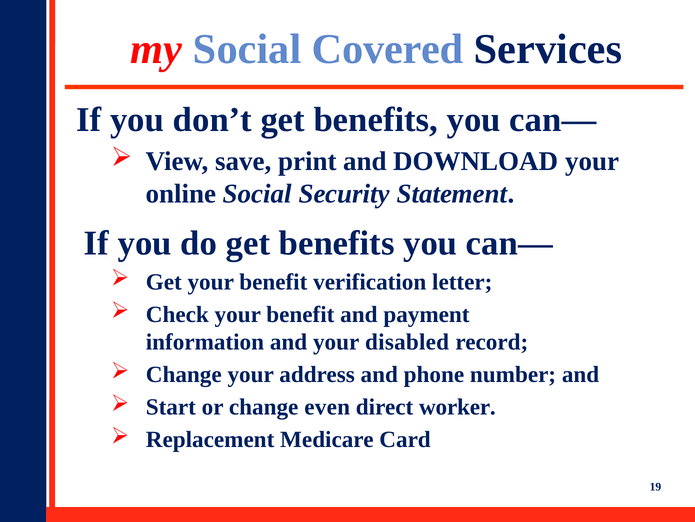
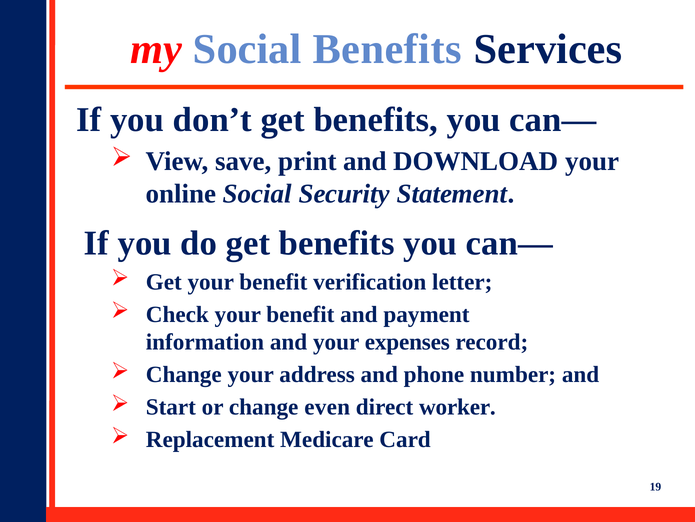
Social Covered: Covered -> Benefits
disabled: disabled -> expenses
